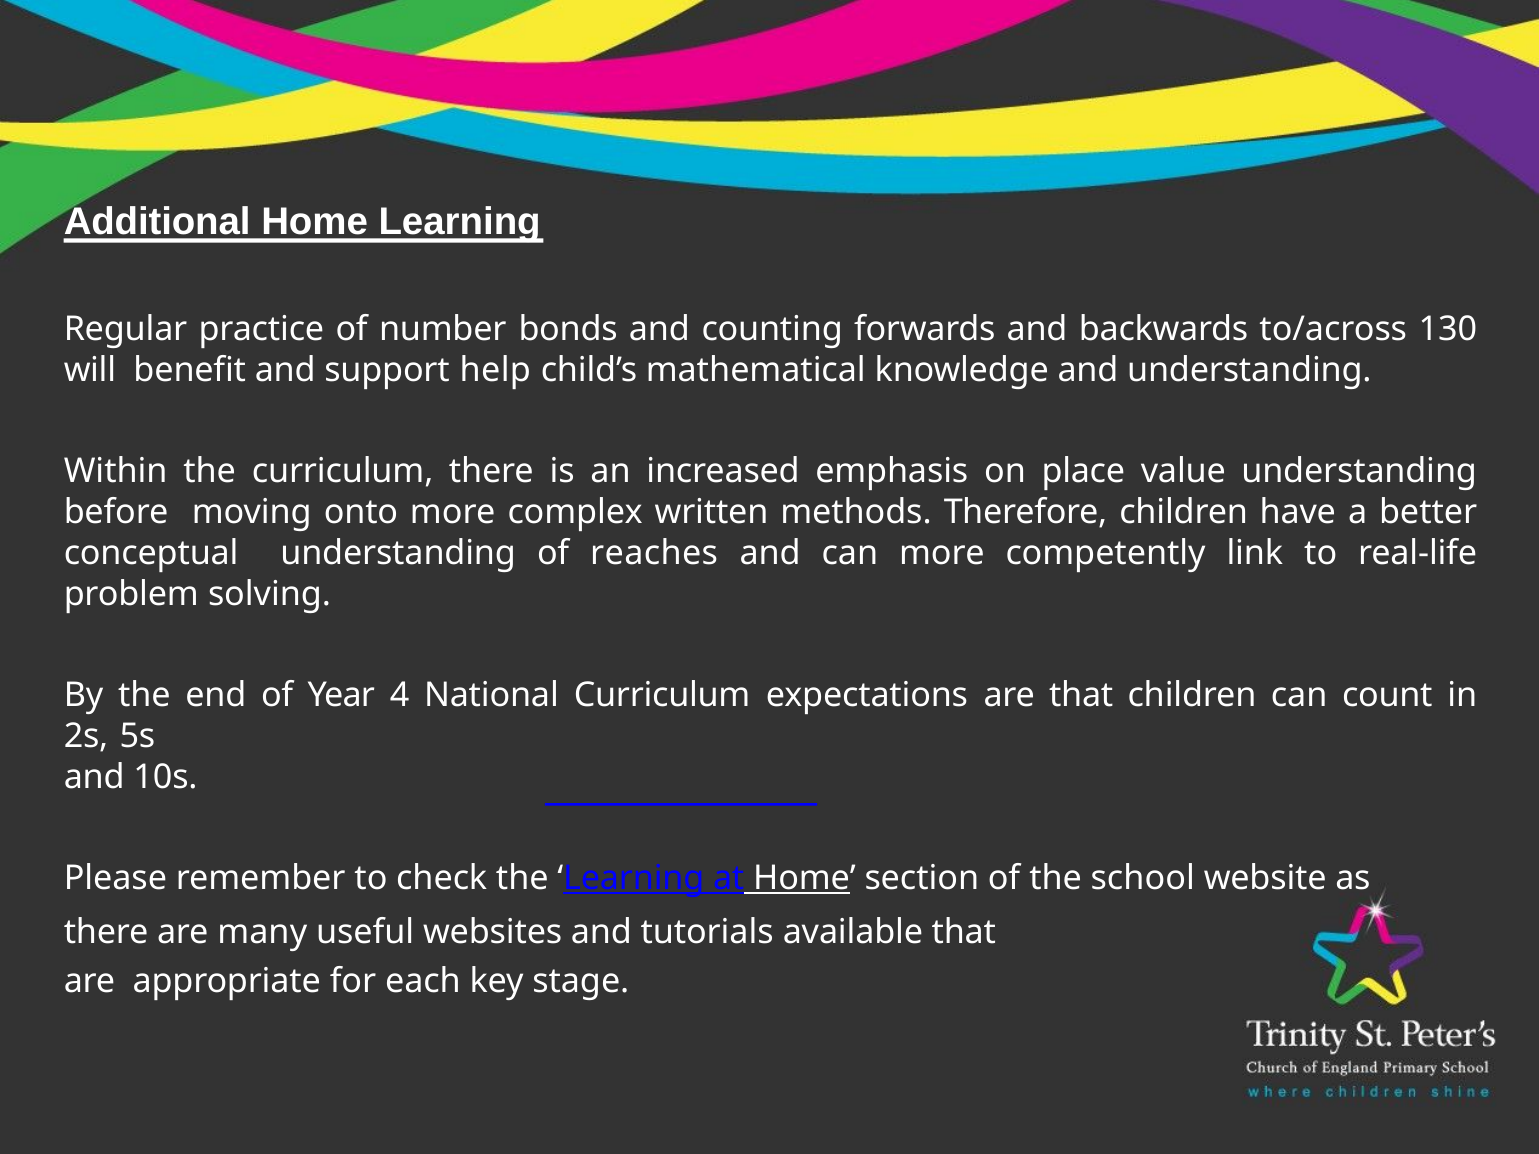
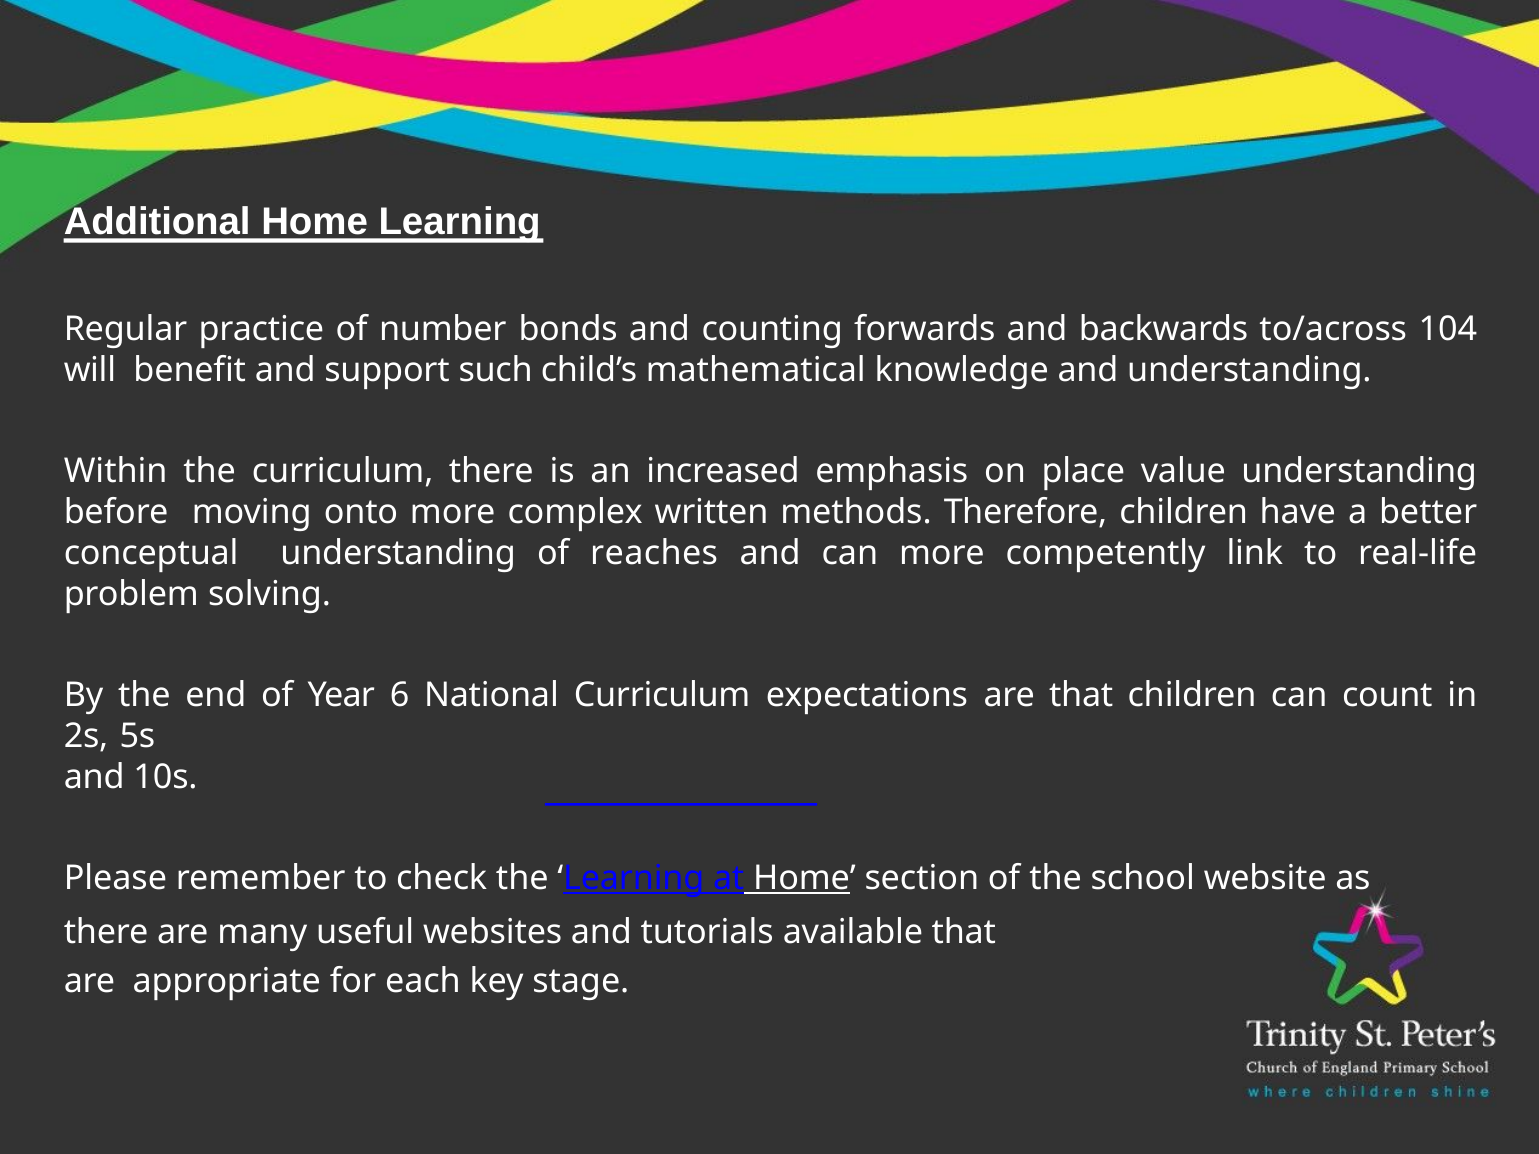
130: 130 -> 104
help: help -> such
4: 4 -> 6
